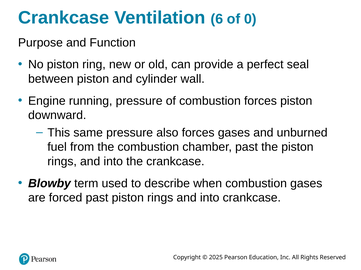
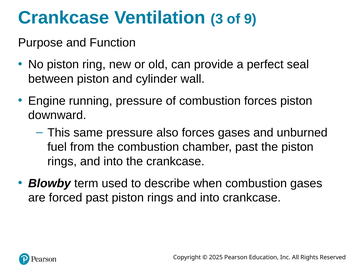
6: 6 -> 3
0: 0 -> 9
